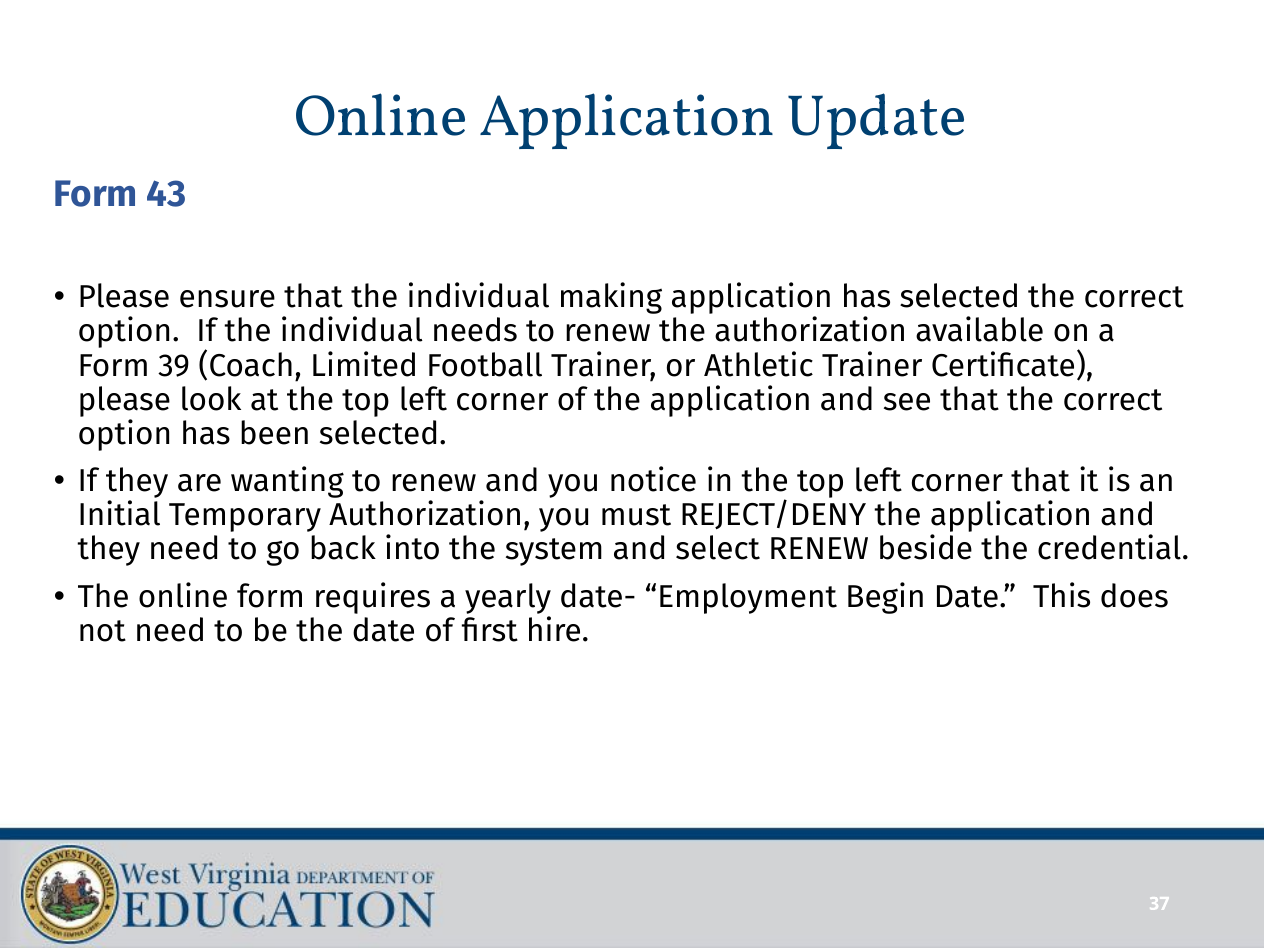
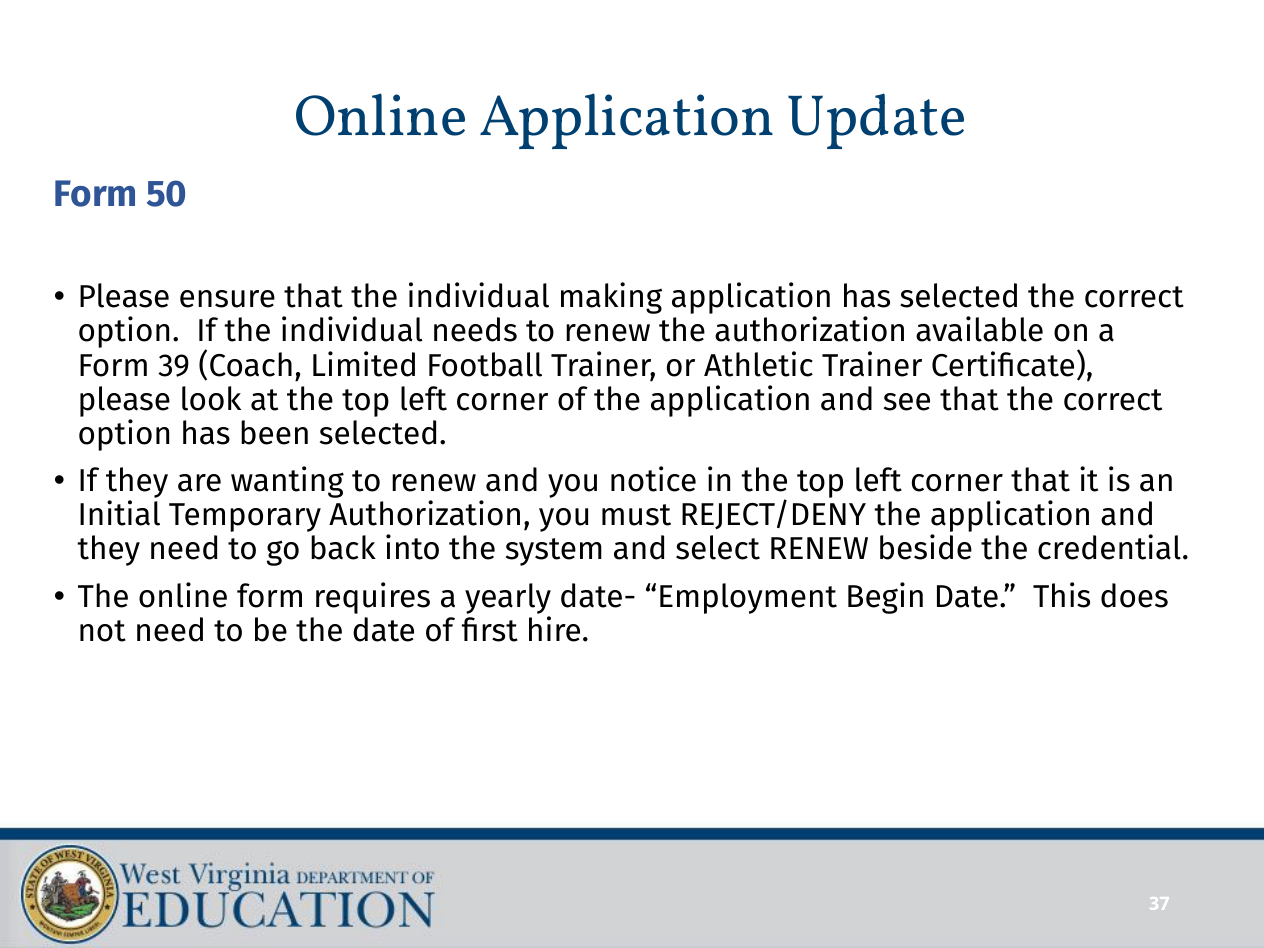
43: 43 -> 50
